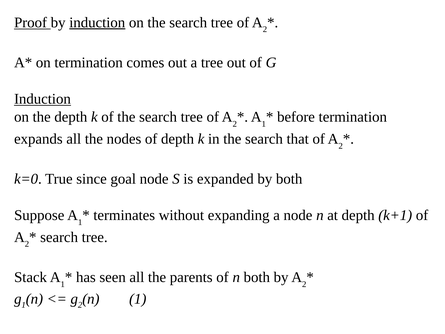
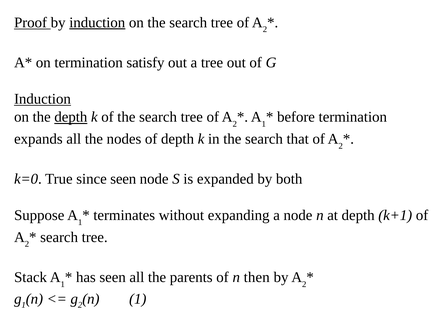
comes: comes -> satisfy
depth at (71, 117) underline: none -> present
since goal: goal -> seen
n both: both -> then
